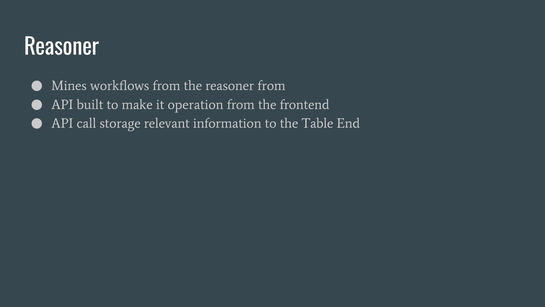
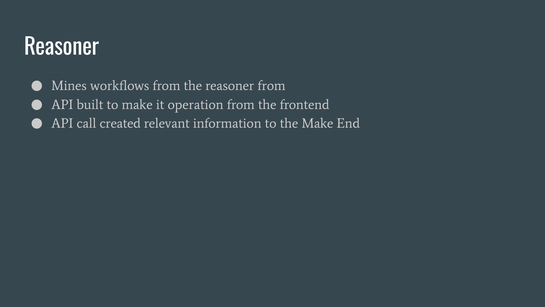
storage: storage -> created
the Table: Table -> Make
